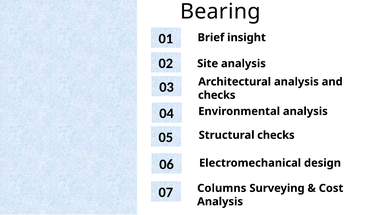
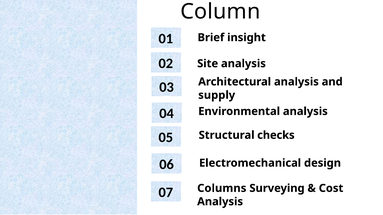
Bearing: Bearing -> Column
checks at (217, 95): checks -> supply
